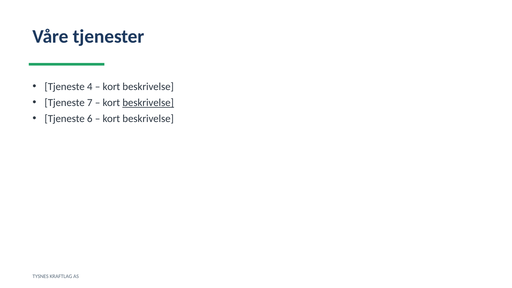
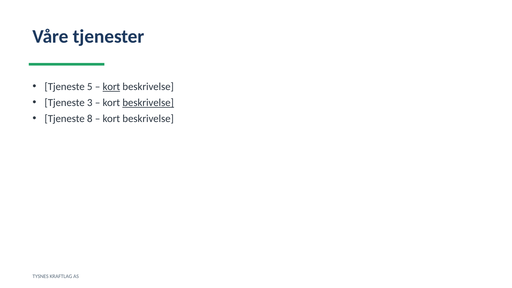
4: 4 -> 5
kort at (111, 87) underline: none -> present
7: 7 -> 3
6: 6 -> 8
